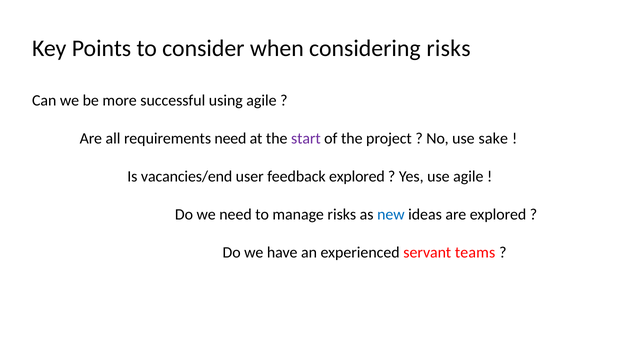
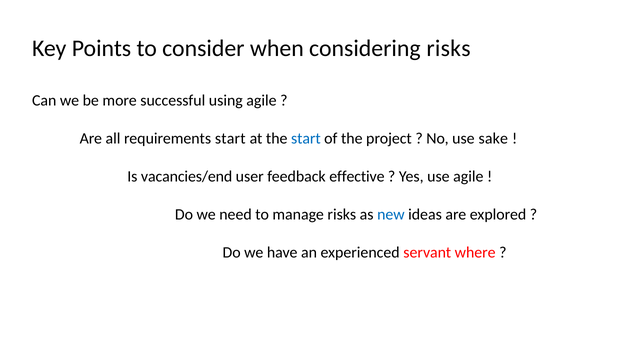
requirements need: need -> start
start at (306, 138) colour: purple -> blue
feedback explored: explored -> effective
teams: teams -> where
